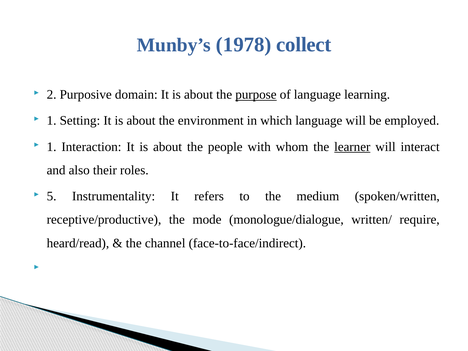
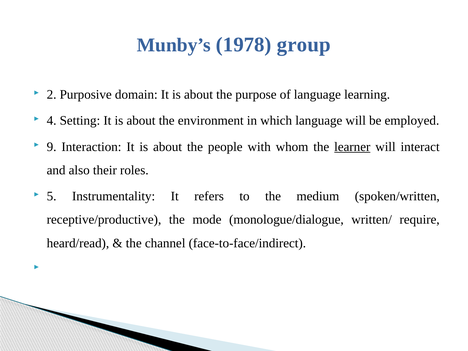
collect: collect -> group
purpose underline: present -> none
1 at (52, 121): 1 -> 4
1 at (52, 147): 1 -> 9
